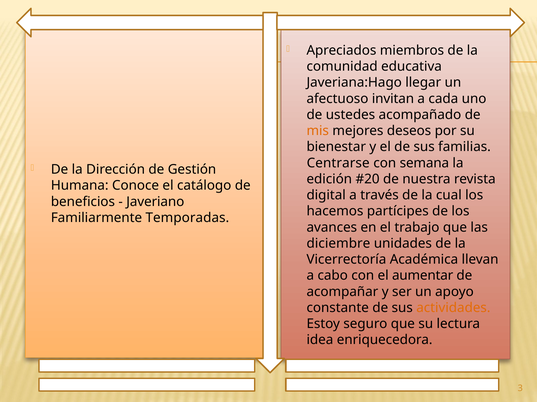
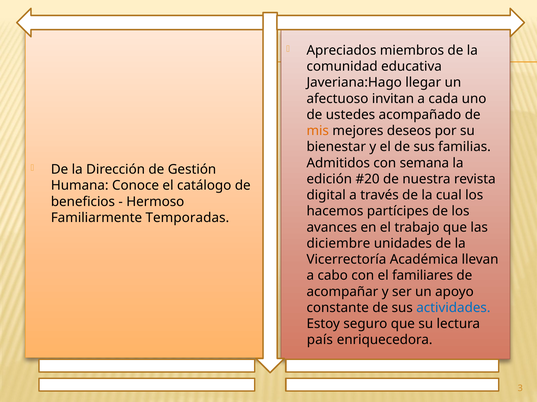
Centrarse: Centrarse -> Admitidos
Javeriano: Javeriano -> Hermoso
aumentar: aumentar -> familiares
actividades colour: orange -> blue
idea: idea -> país
